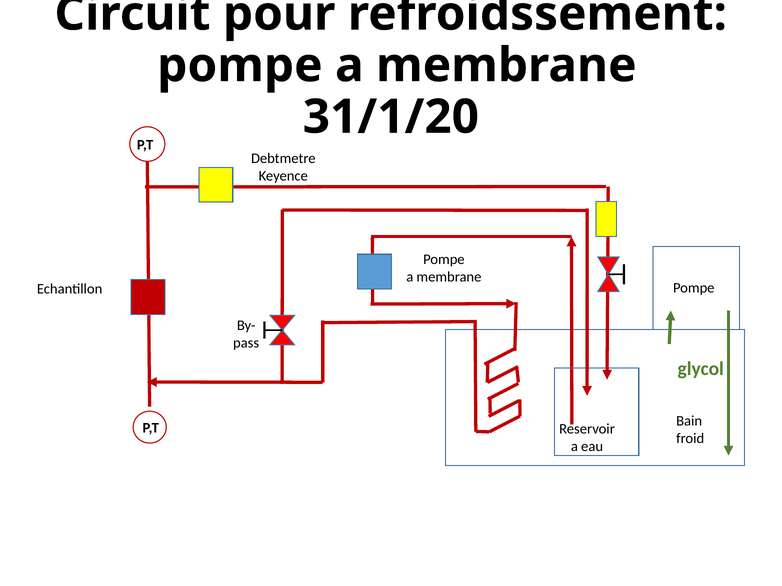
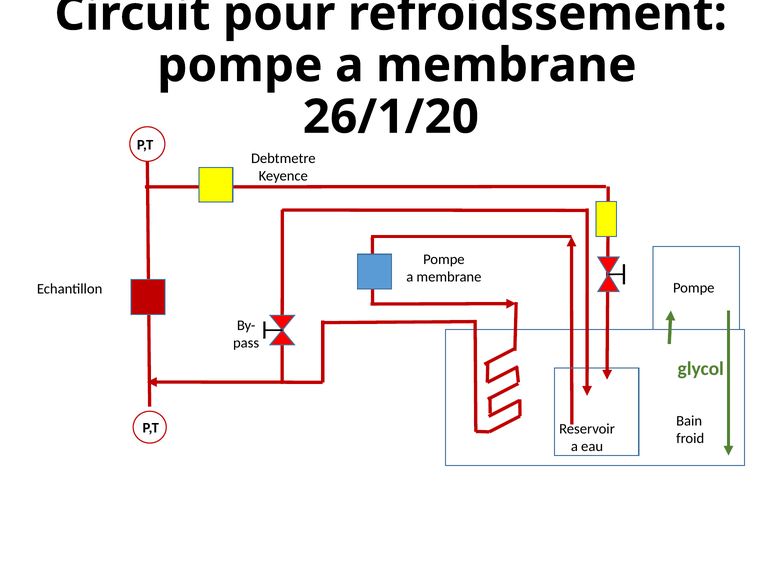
31/1/20: 31/1/20 -> 26/1/20
